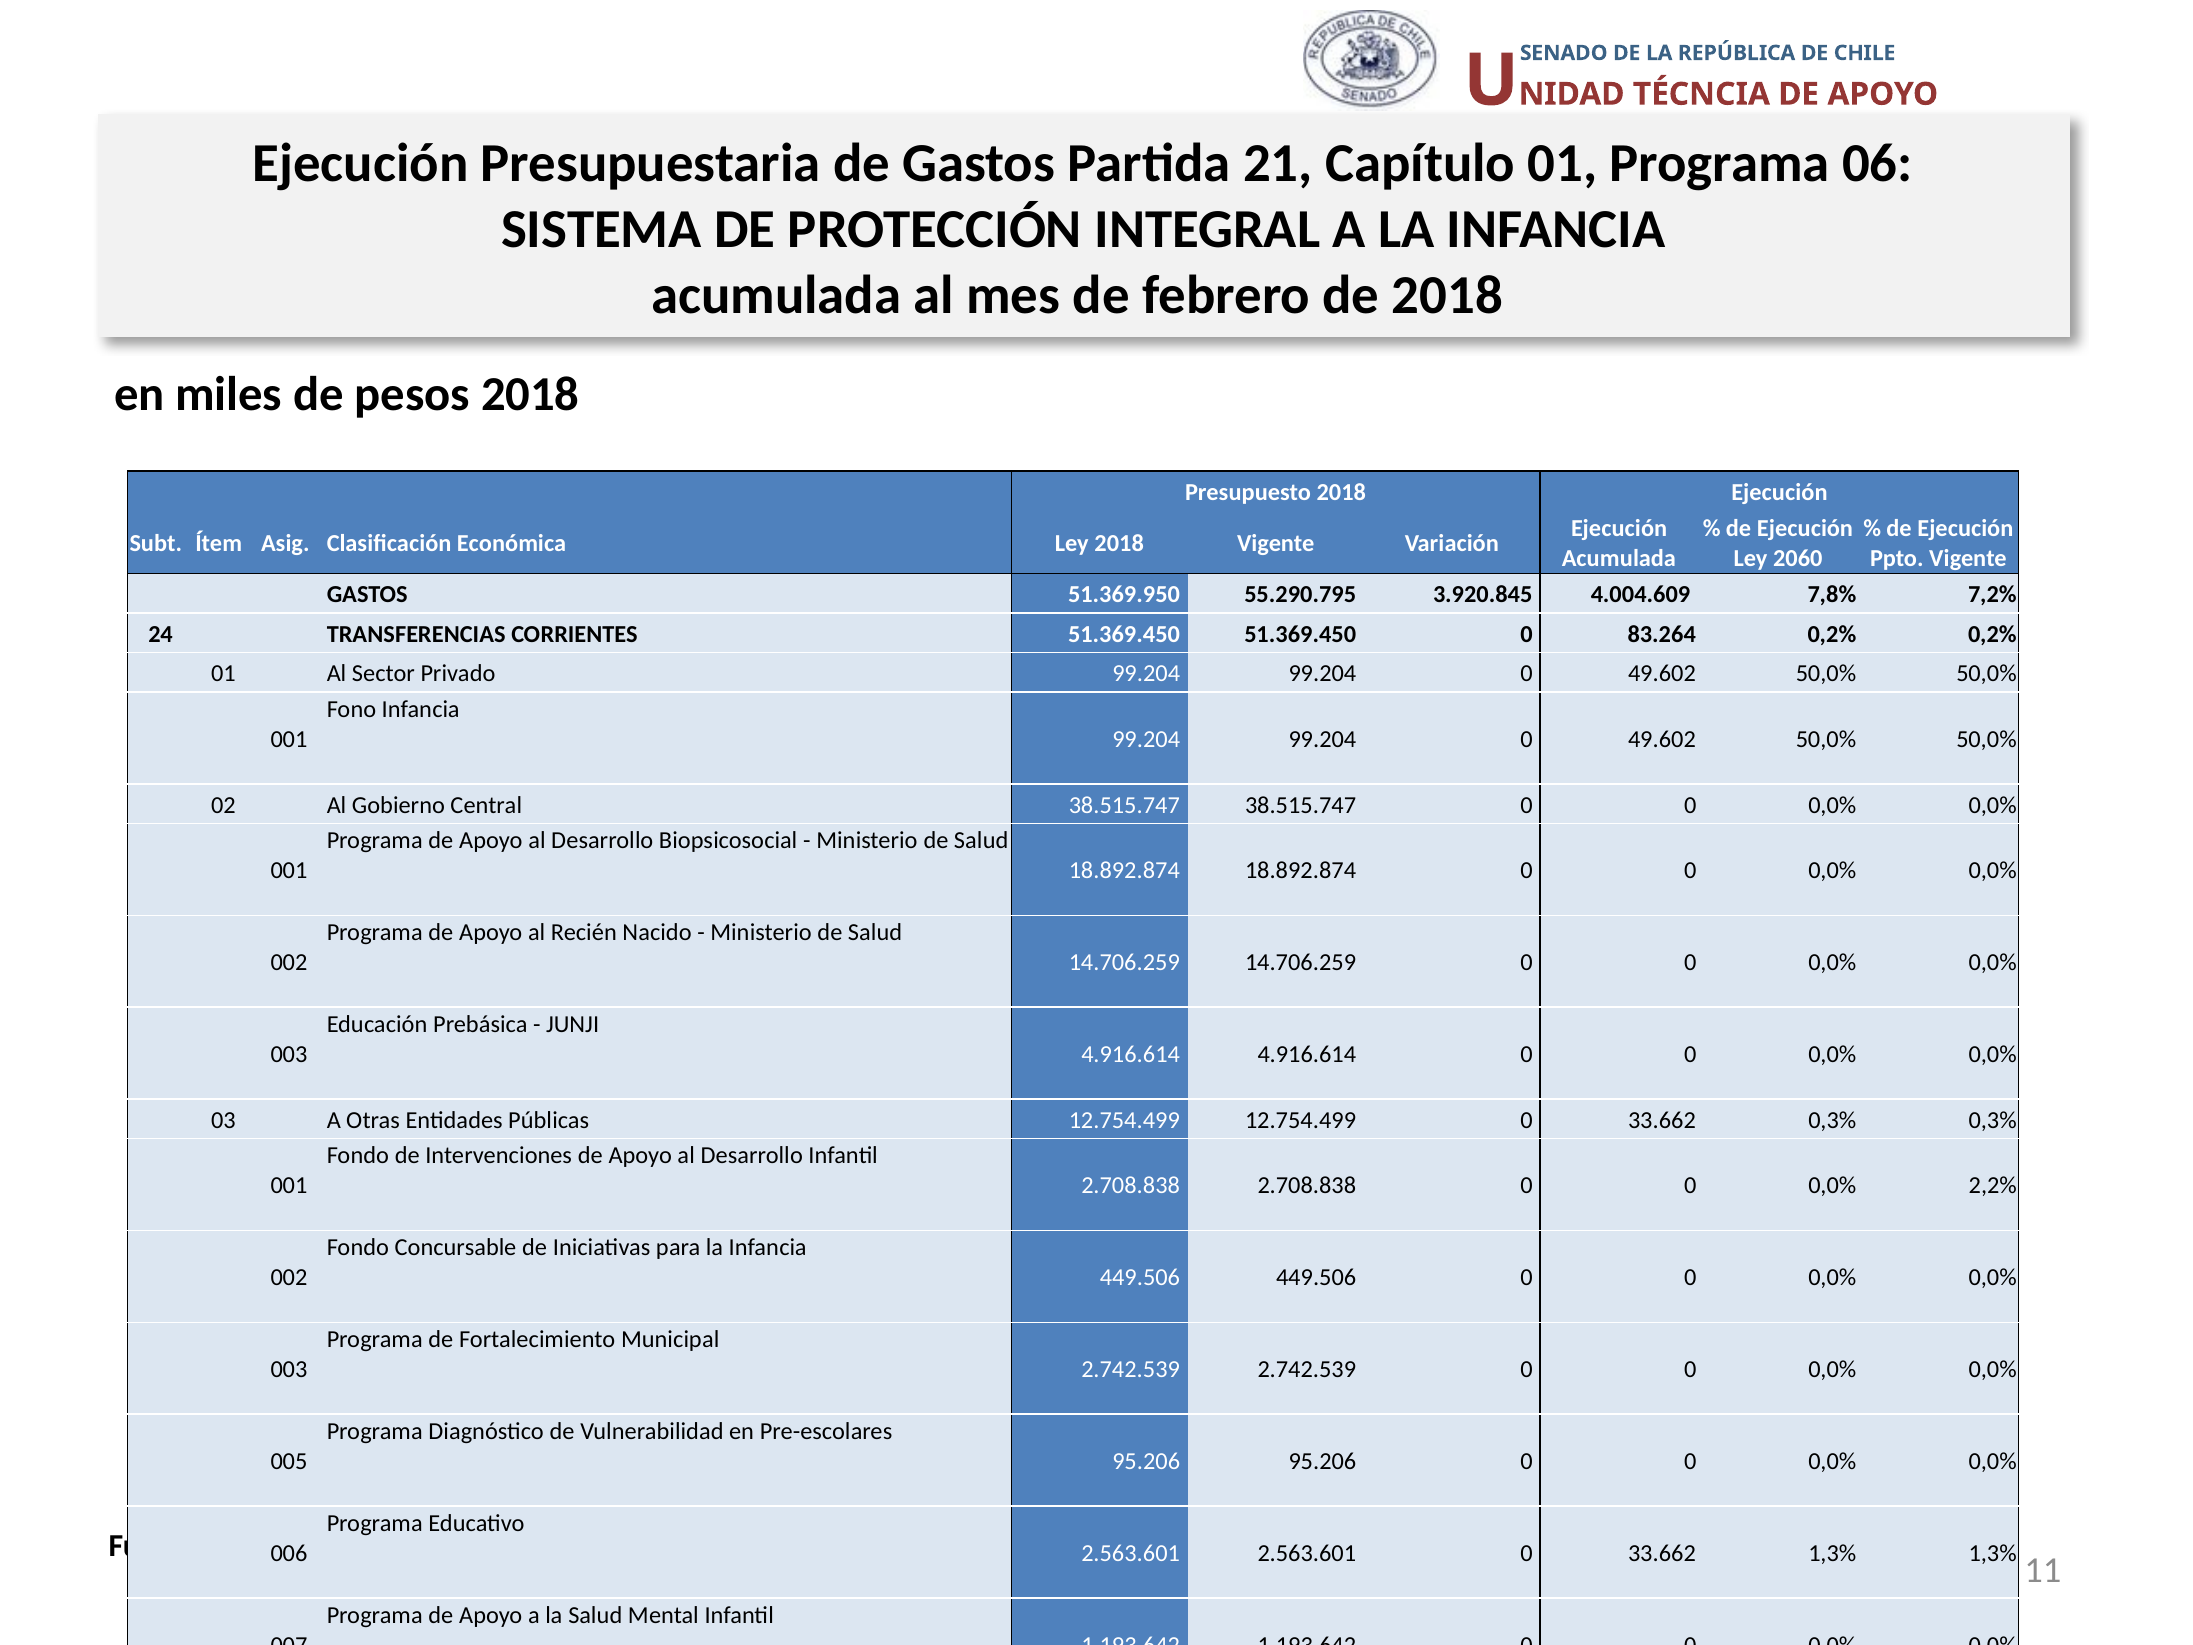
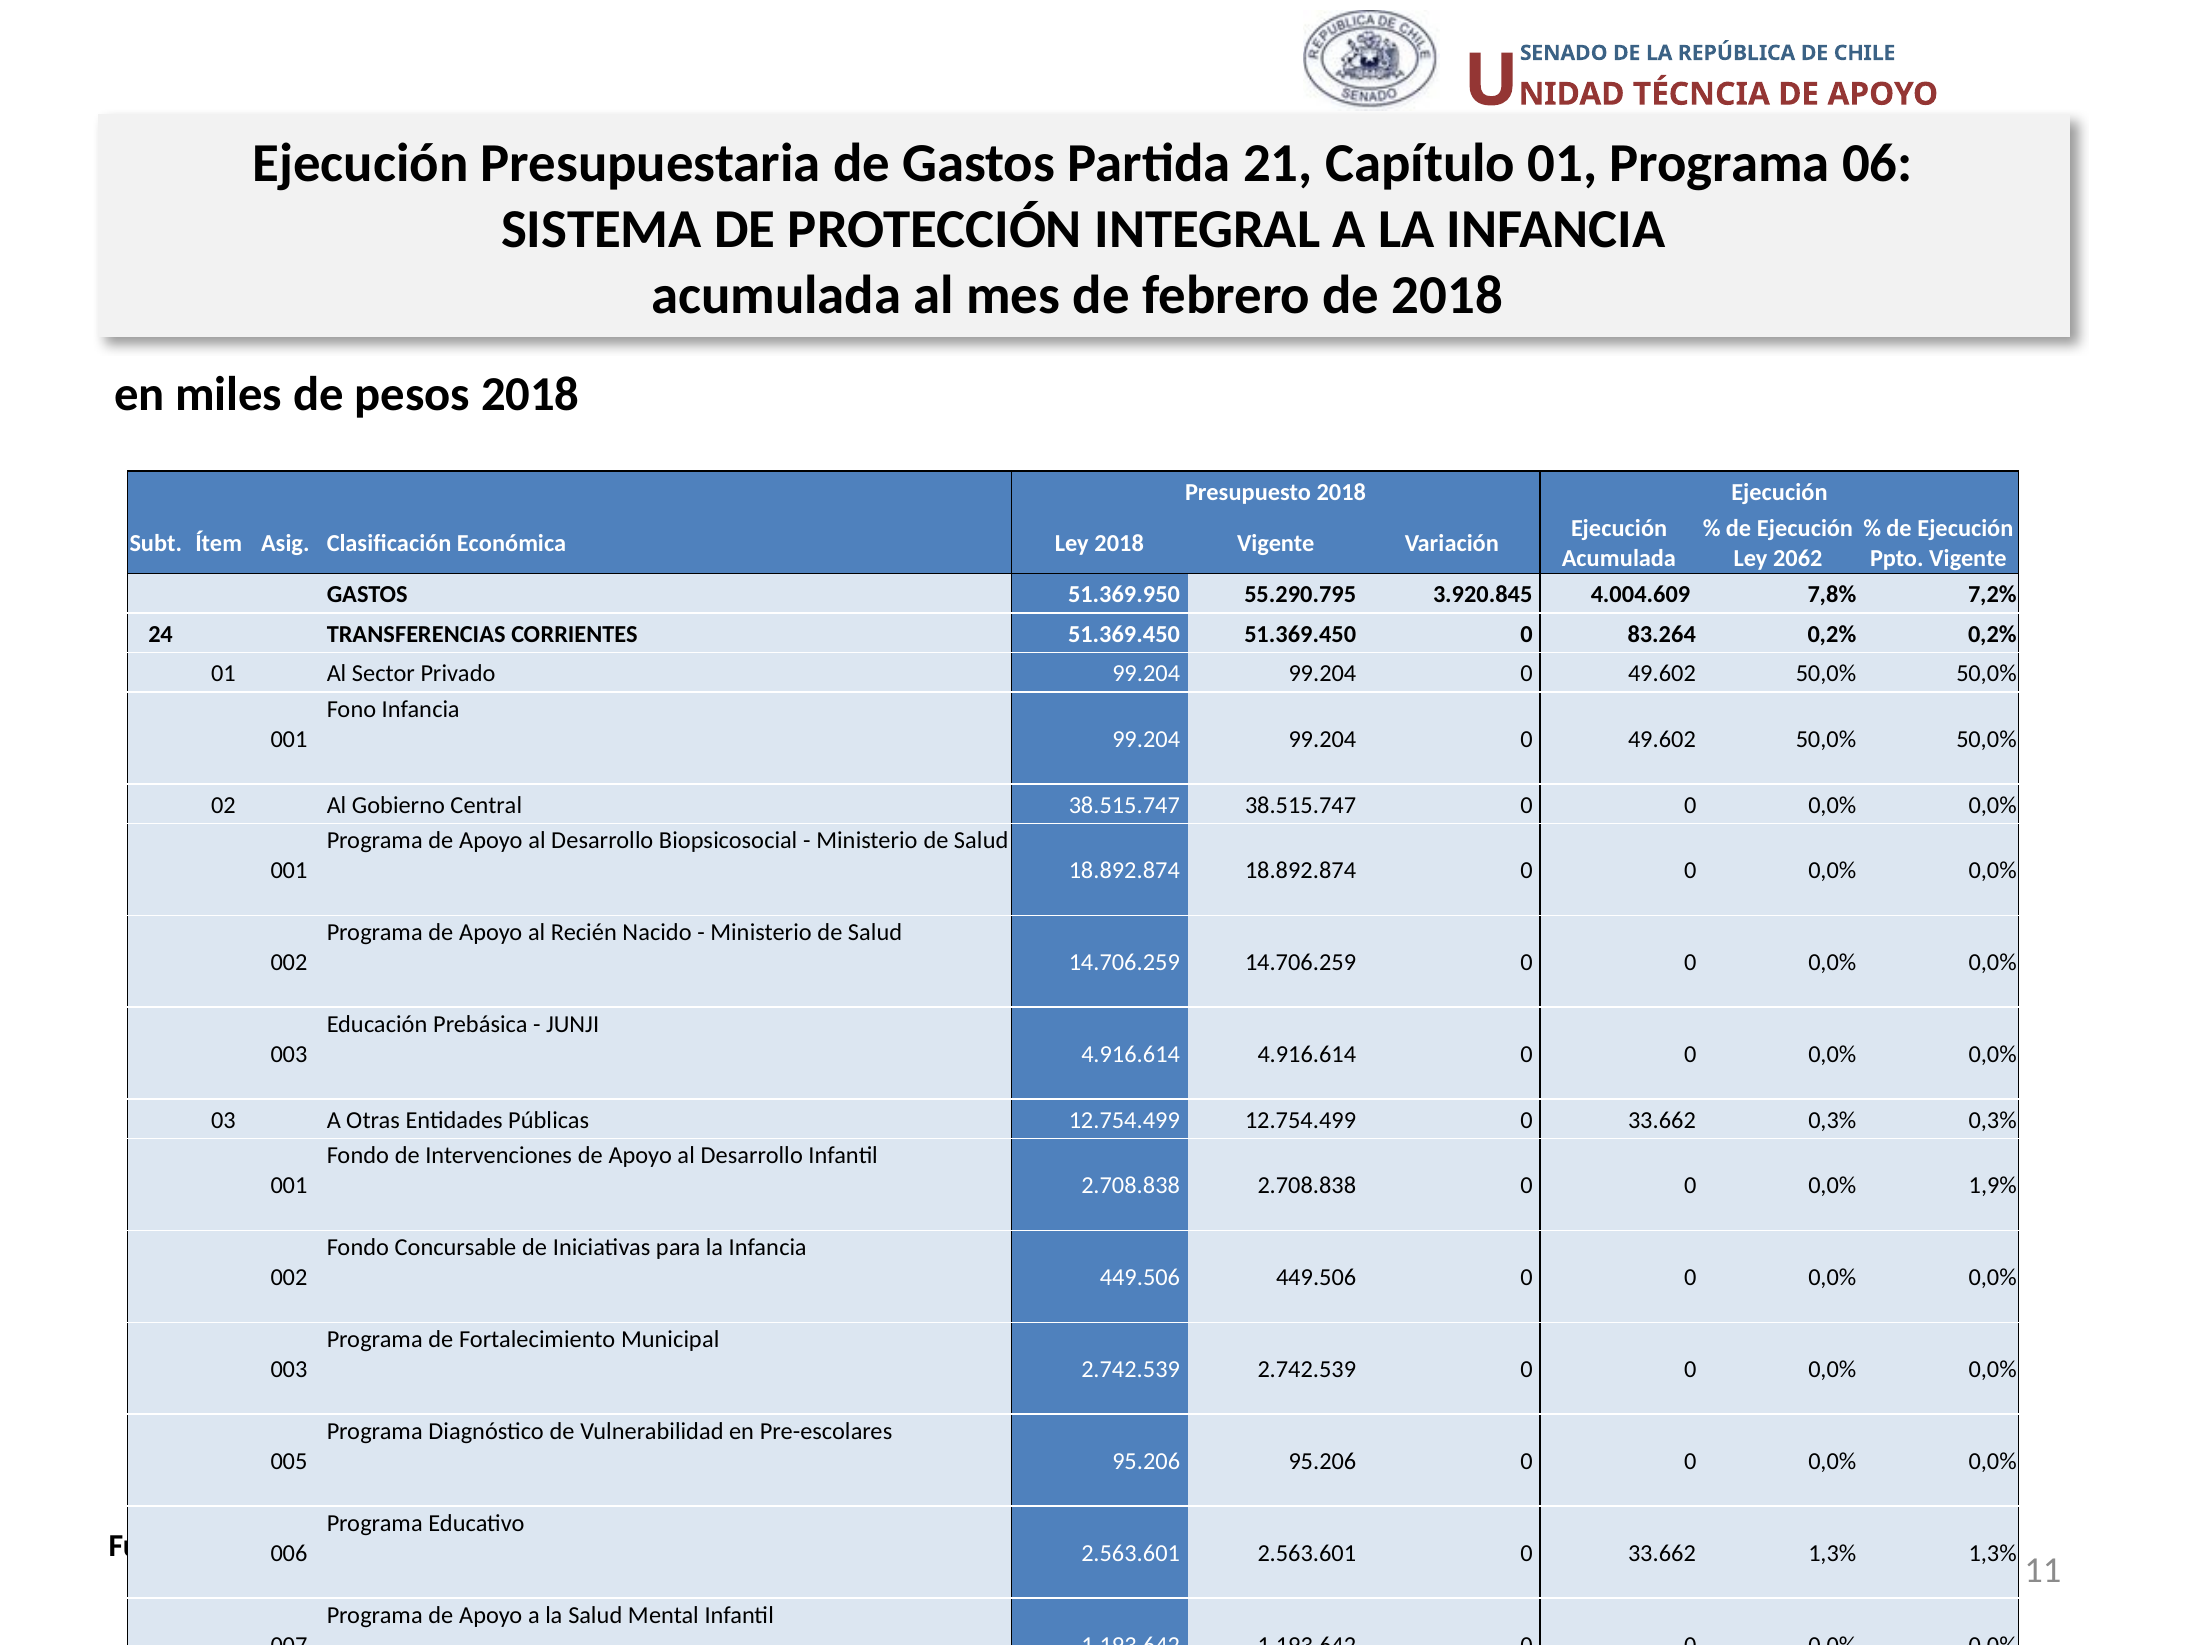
2060: 2060 -> 2062
2,2%: 2,2% -> 1,9%
